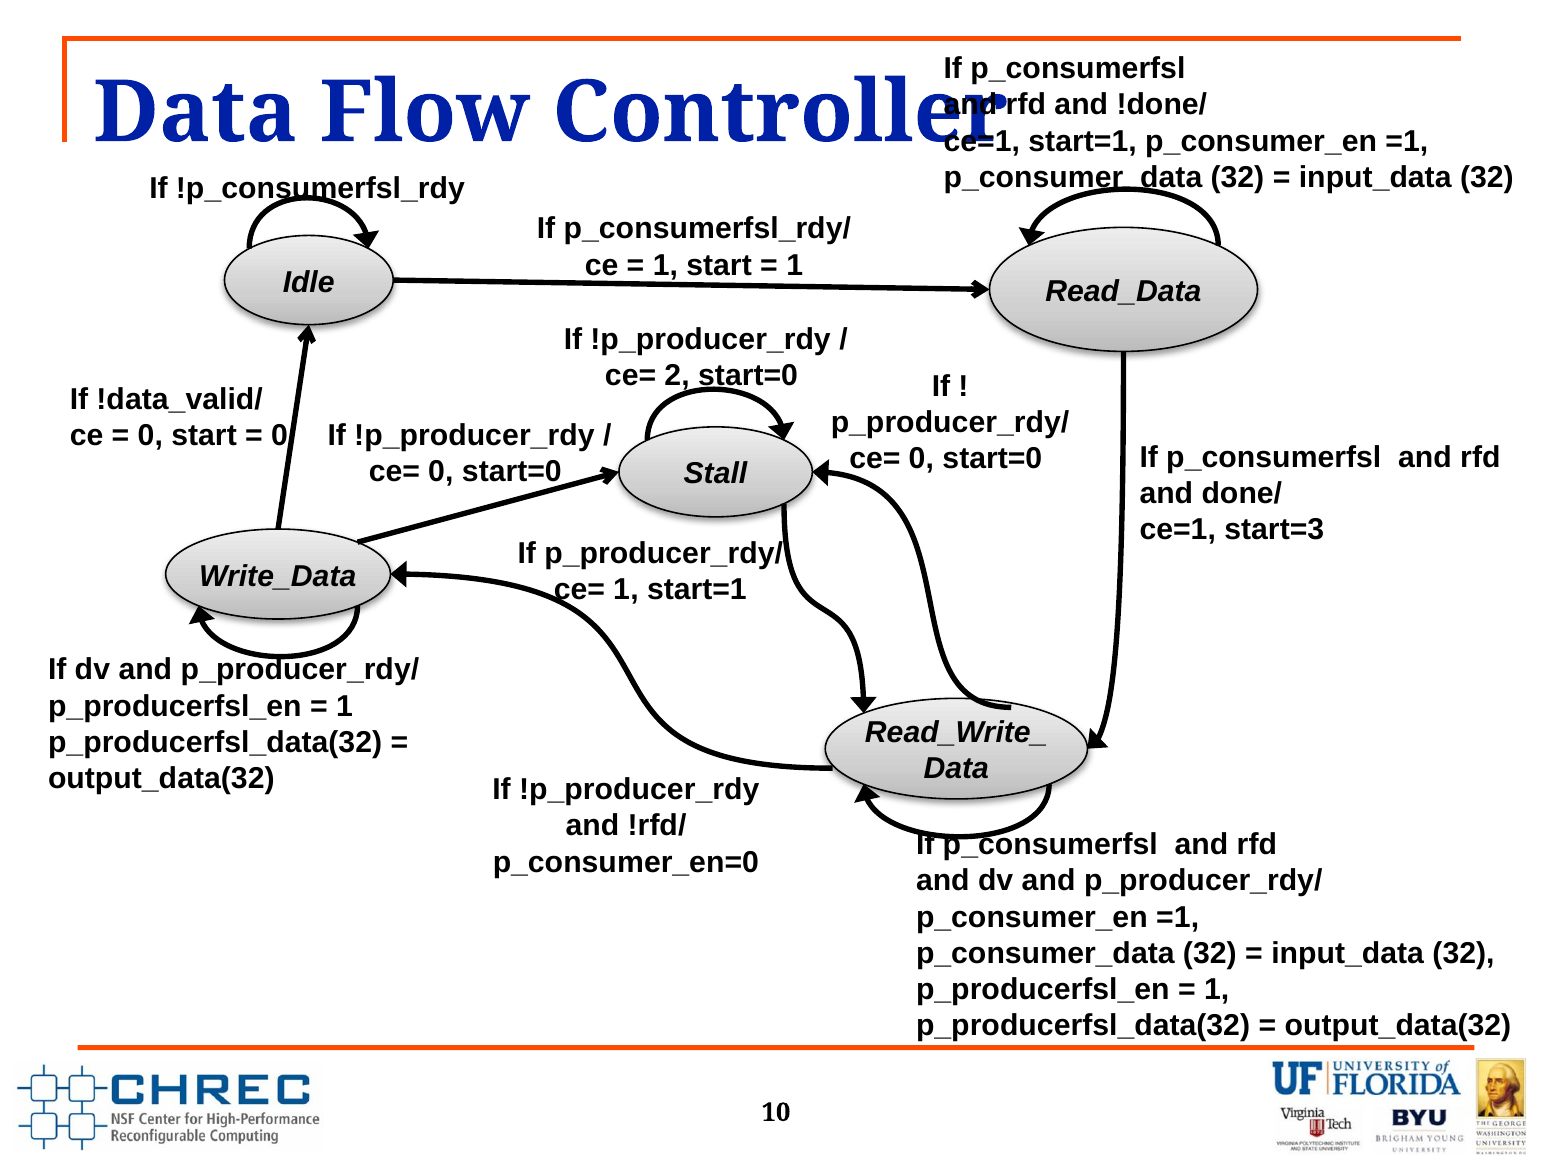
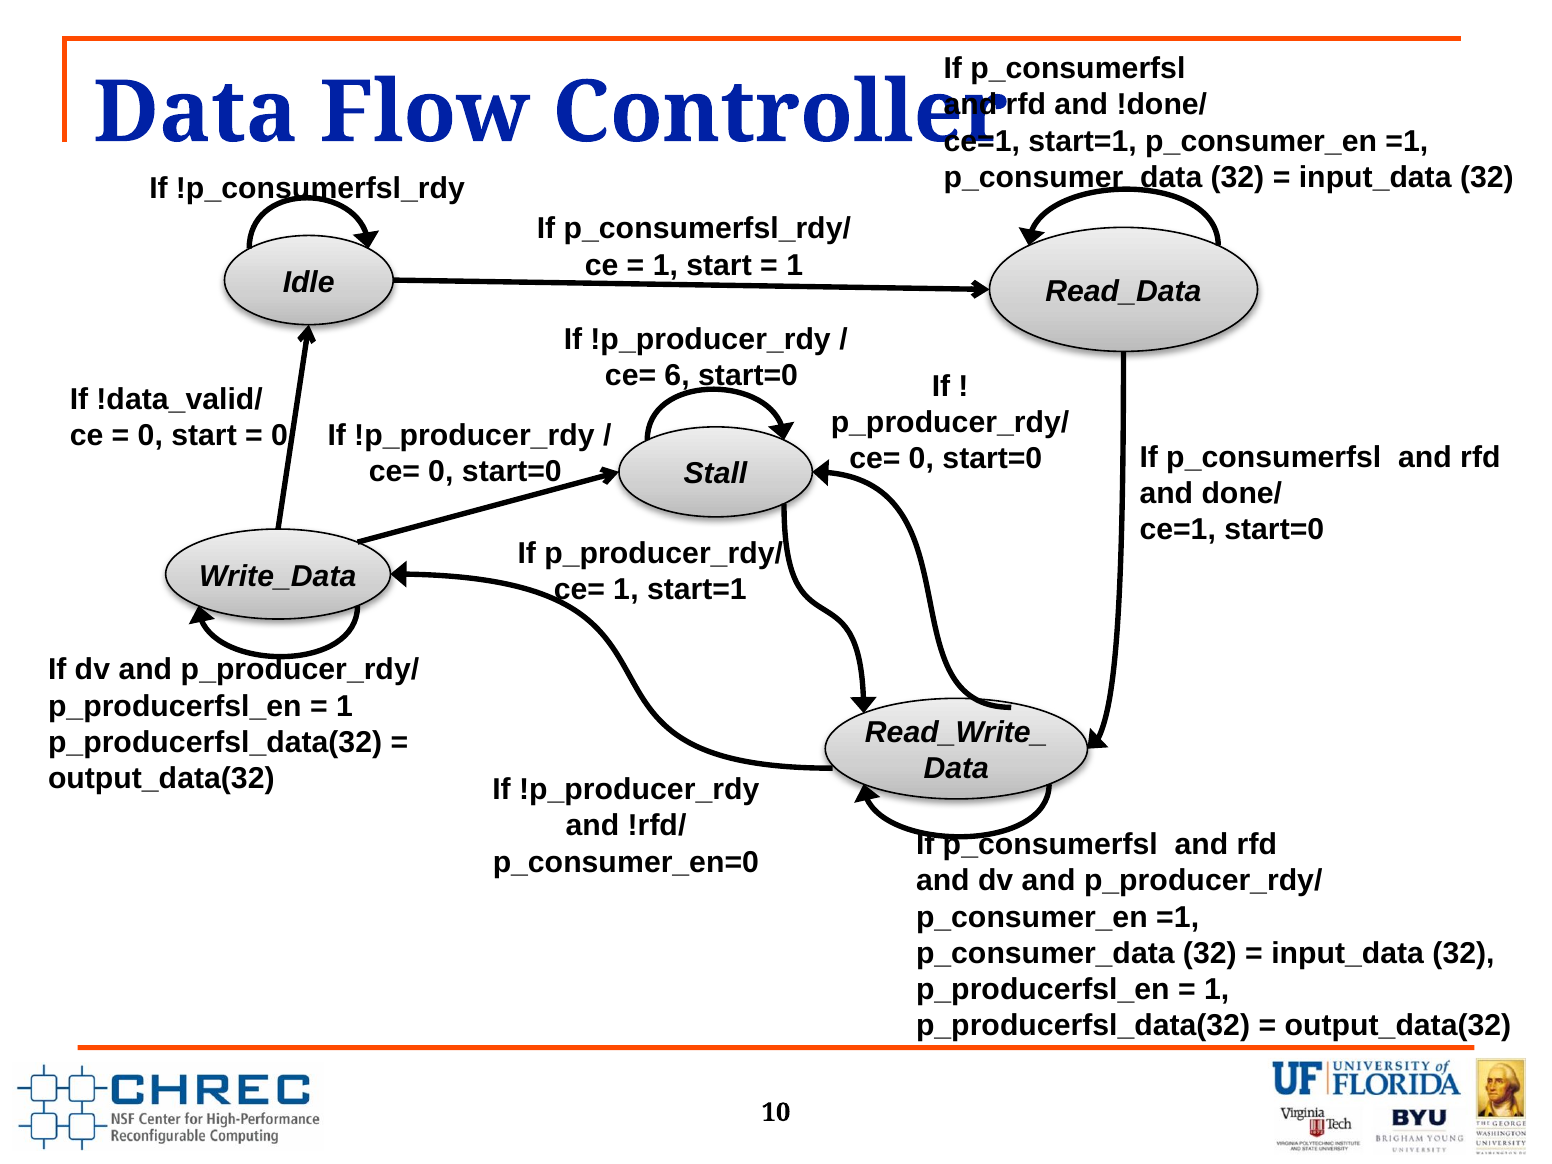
2: 2 -> 6
ce=1 start=3: start=3 -> start=0
